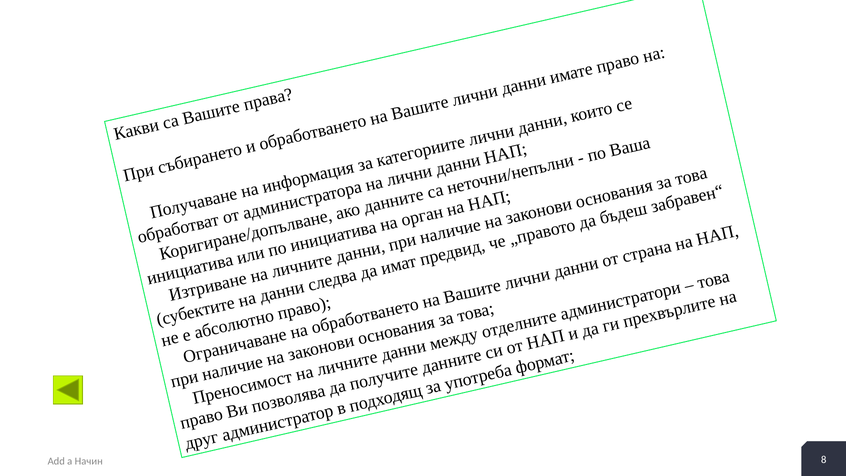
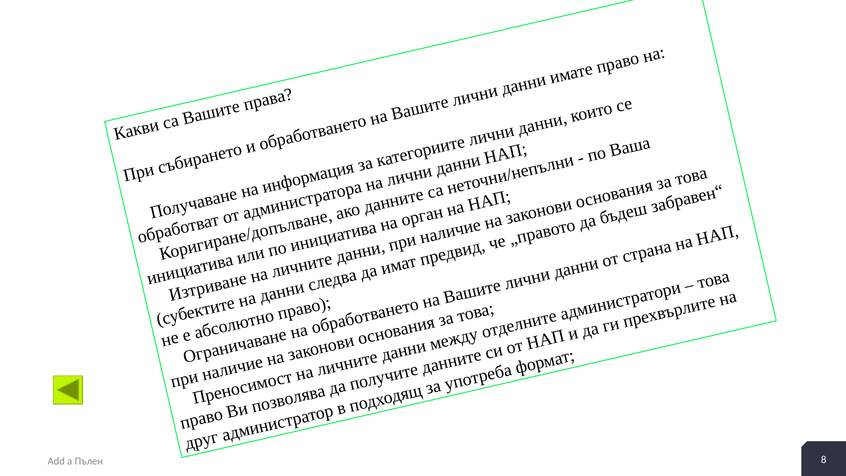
Начин: Начин -> Пълен
